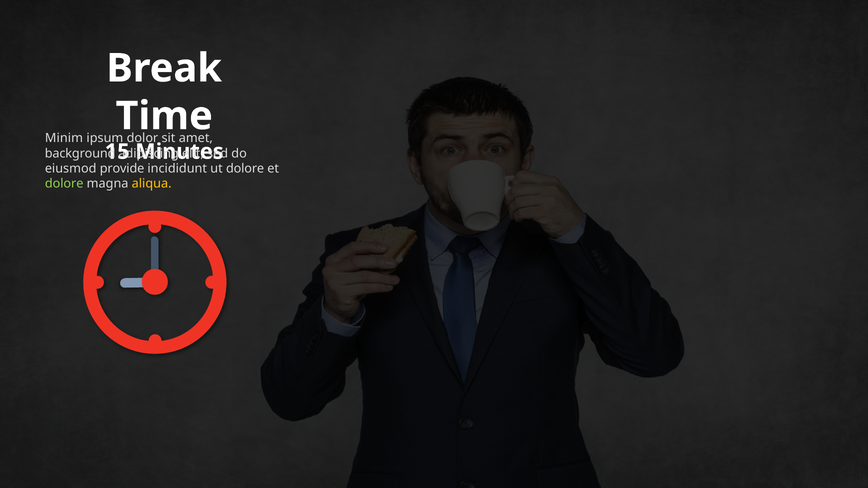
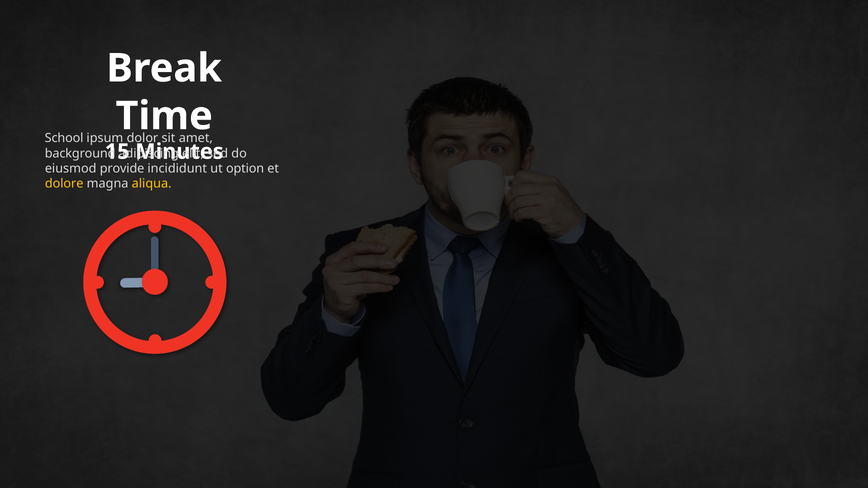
Minim: Minim -> School
dolore at (245, 169): dolore -> option
dolore at (64, 184) colour: light green -> yellow
